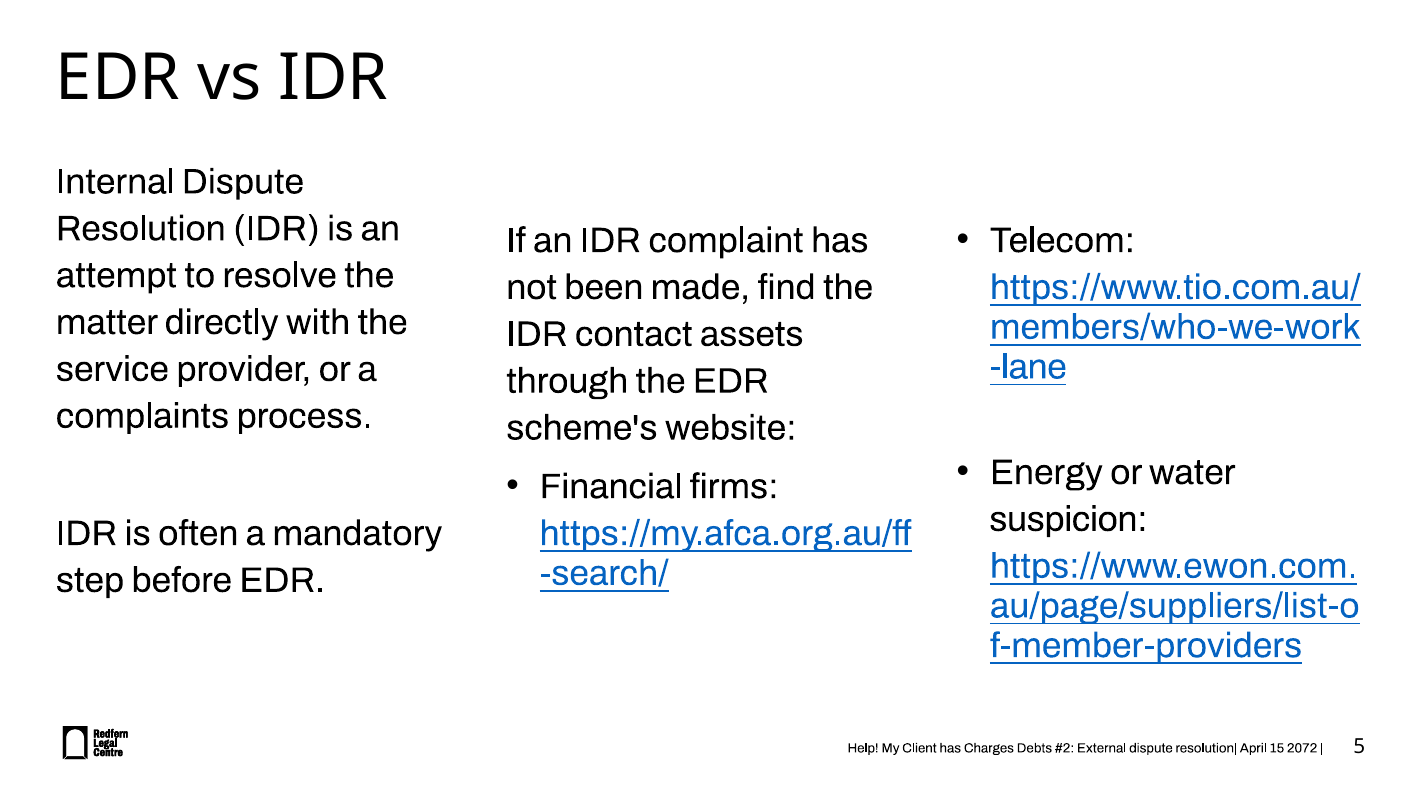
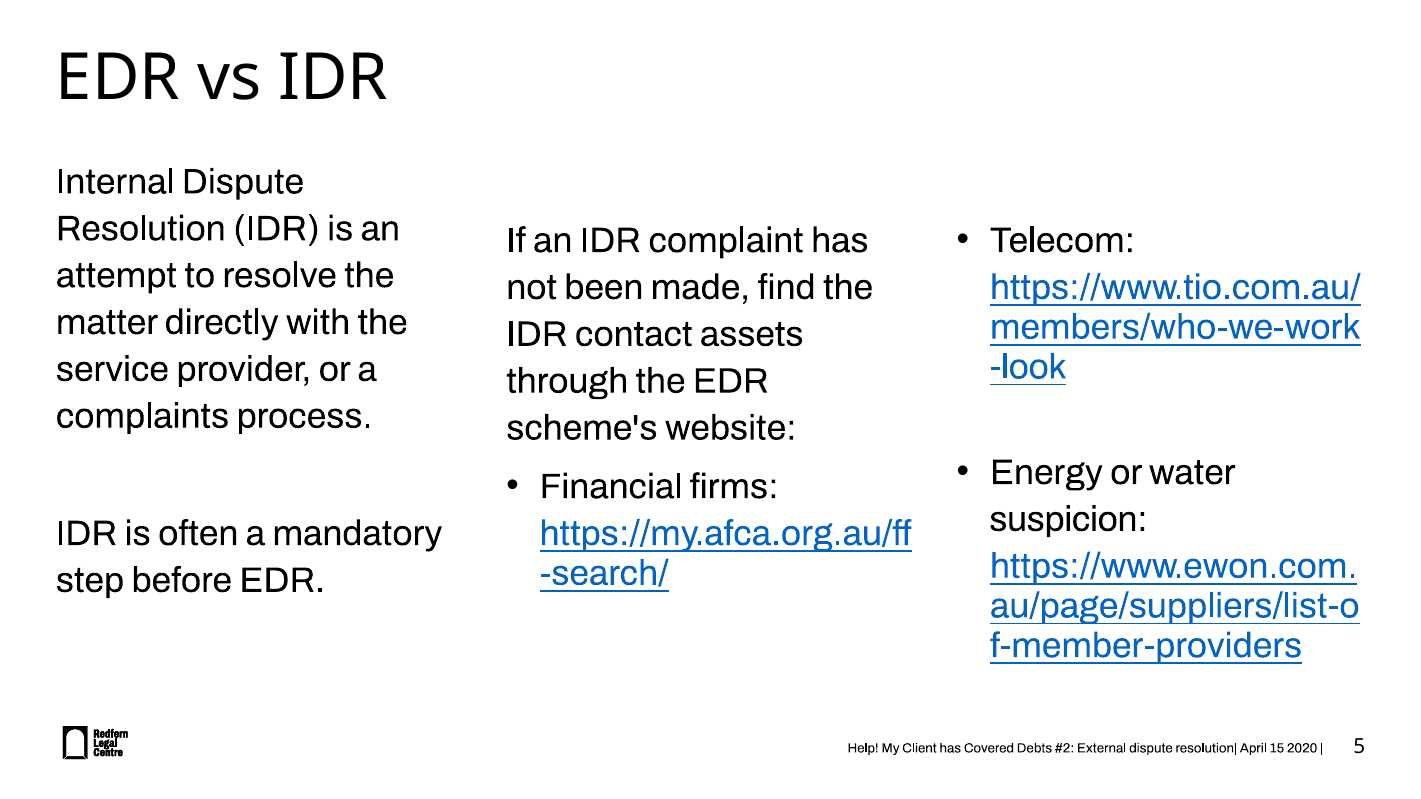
lane: lane -> look
Charges: Charges -> Covered
2072: 2072 -> 2020
